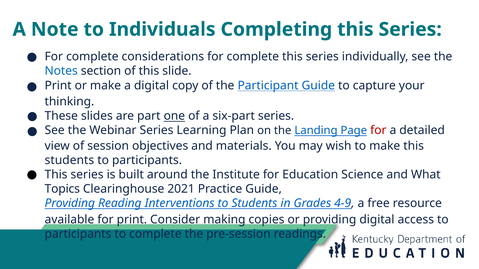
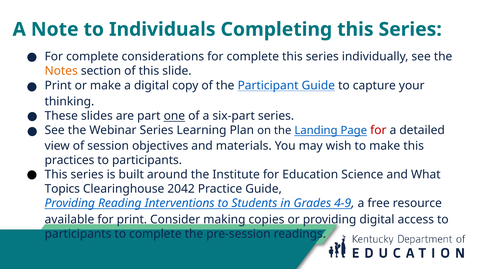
Notes colour: blue -> orange
students at (69, 160): students -> practices
2021: 2021 -> 2042
